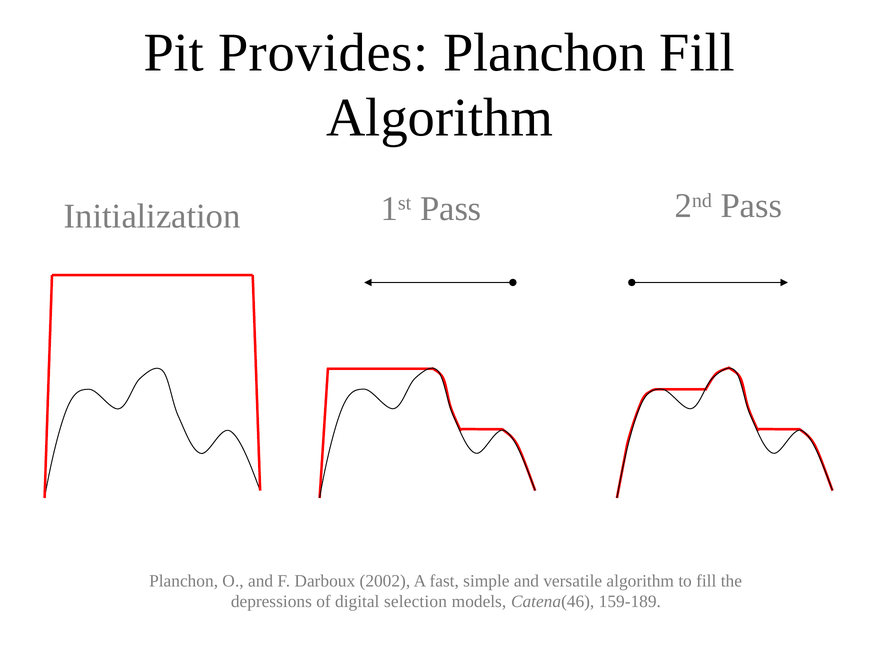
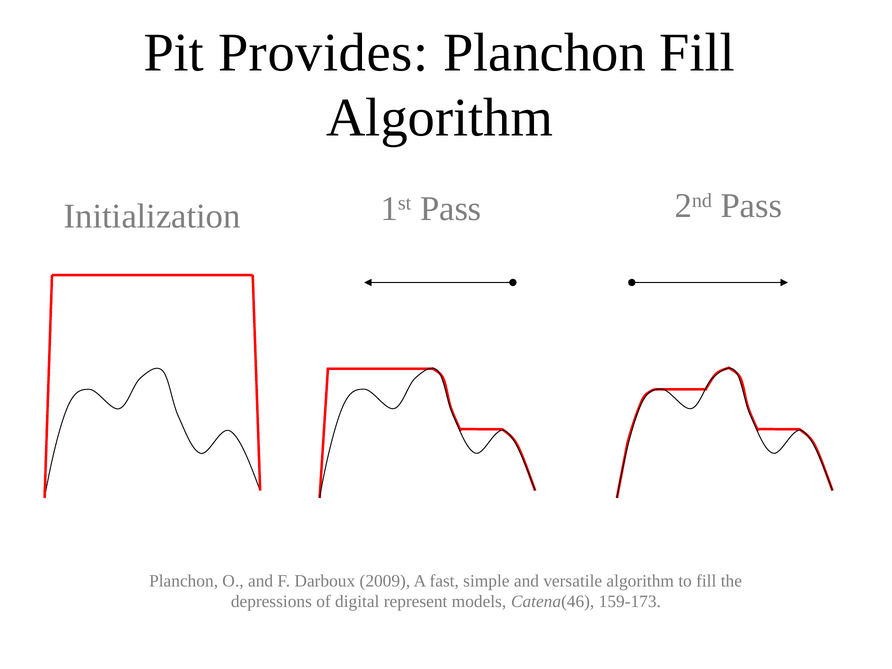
2002: 2002 -> 2009
selection: selection -> represent
159-189: 159-189 -> 159-173
